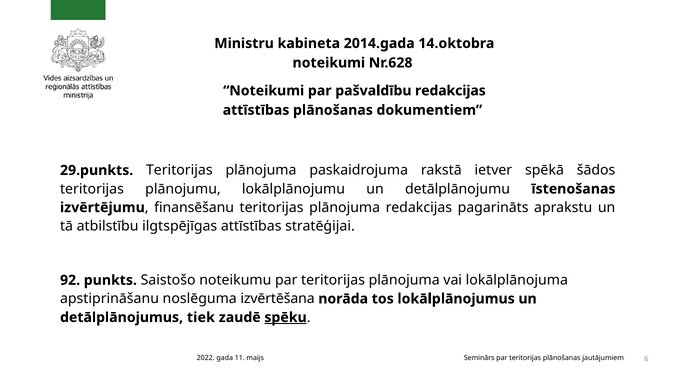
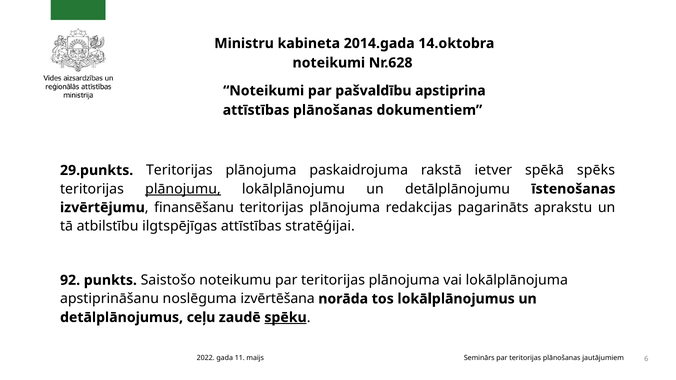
pašvaldību redakcijas: redakcijas -> apstiprina
šādos: šādos -> spēks
plānojumu underline: none -> present
tiek: tiek -> ceļu
